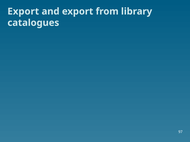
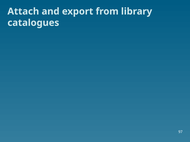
Export at (23, 11): Export -> Attach
